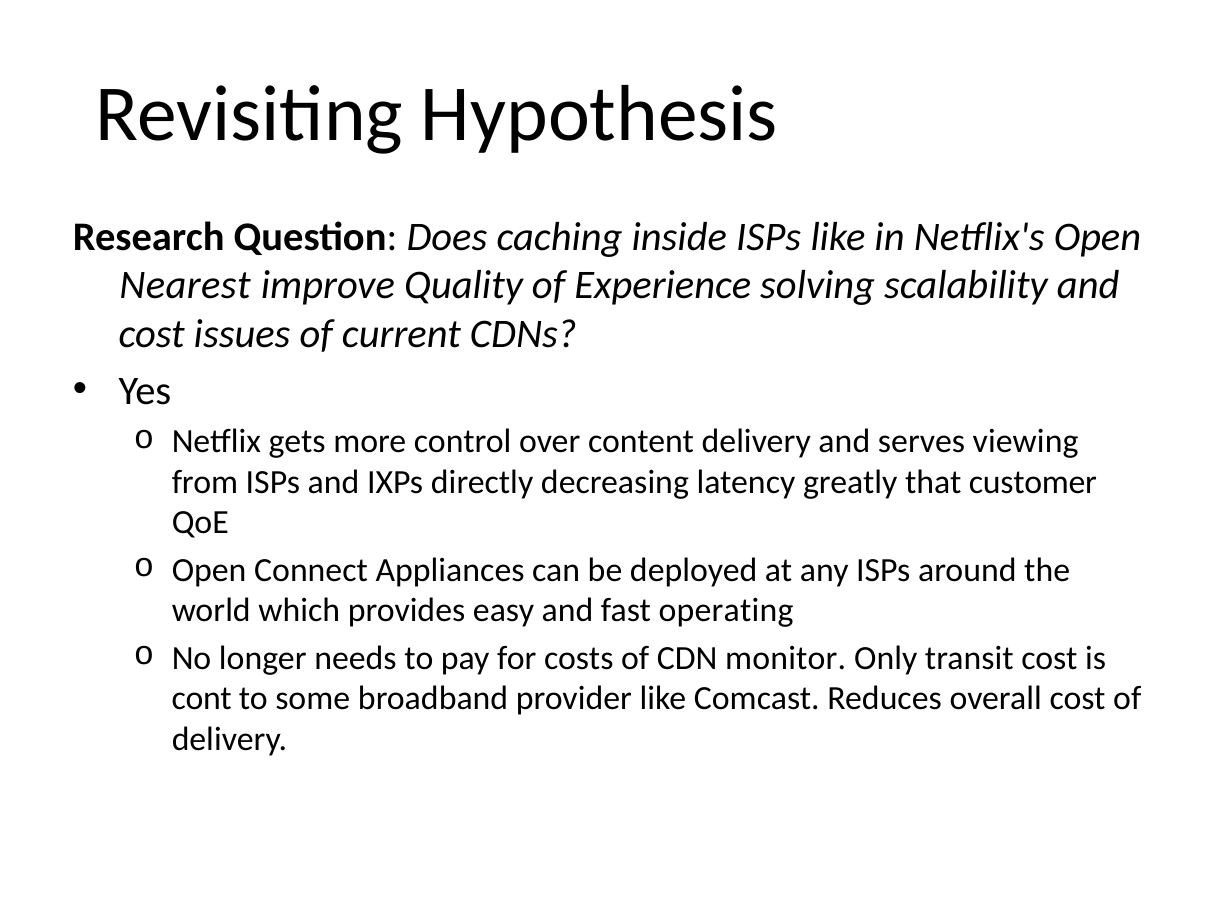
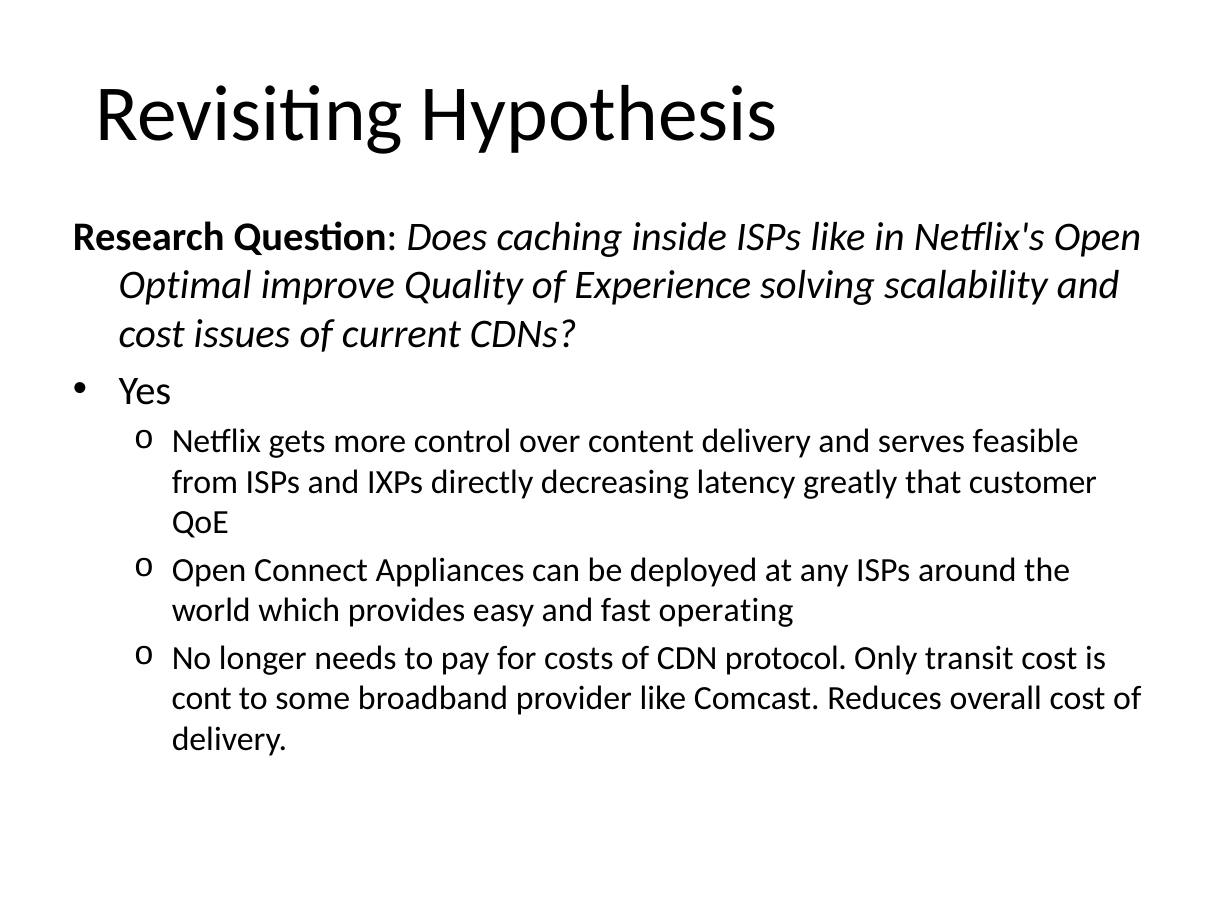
Nearest: Nearest -> Optimal
viewing: viewing -> feasible
monitor: monitor -> protocol
